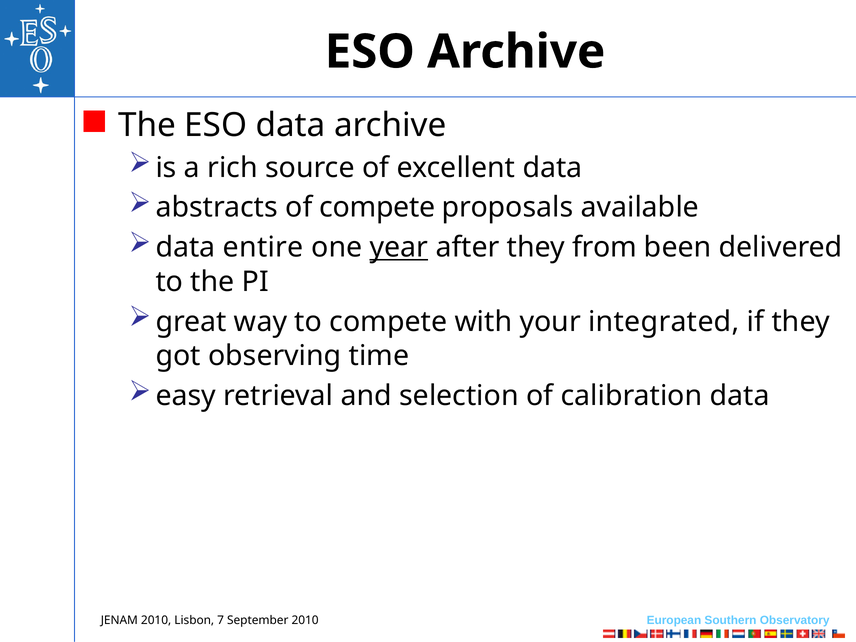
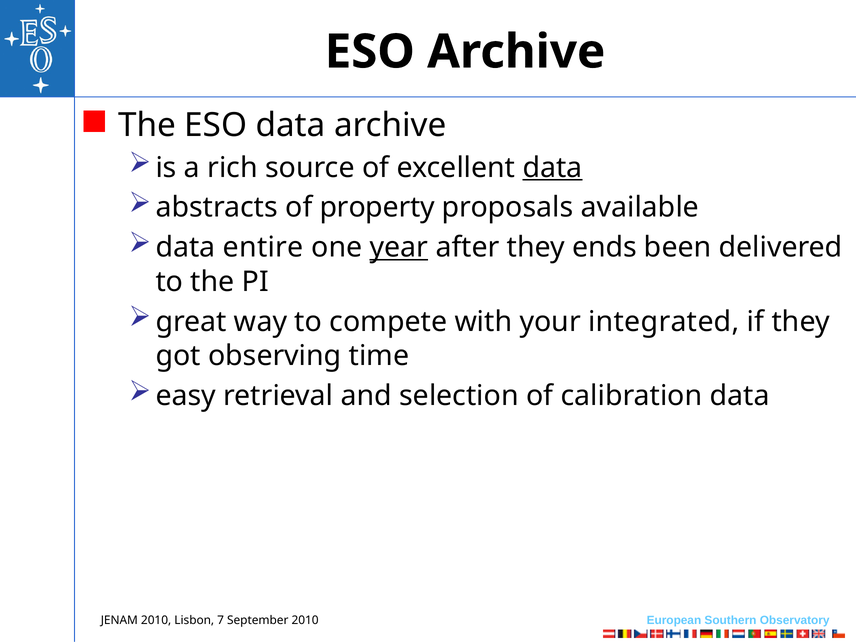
data at (553, 168) underline: none -> present
of compete: compete -> property
from: from -> ends
